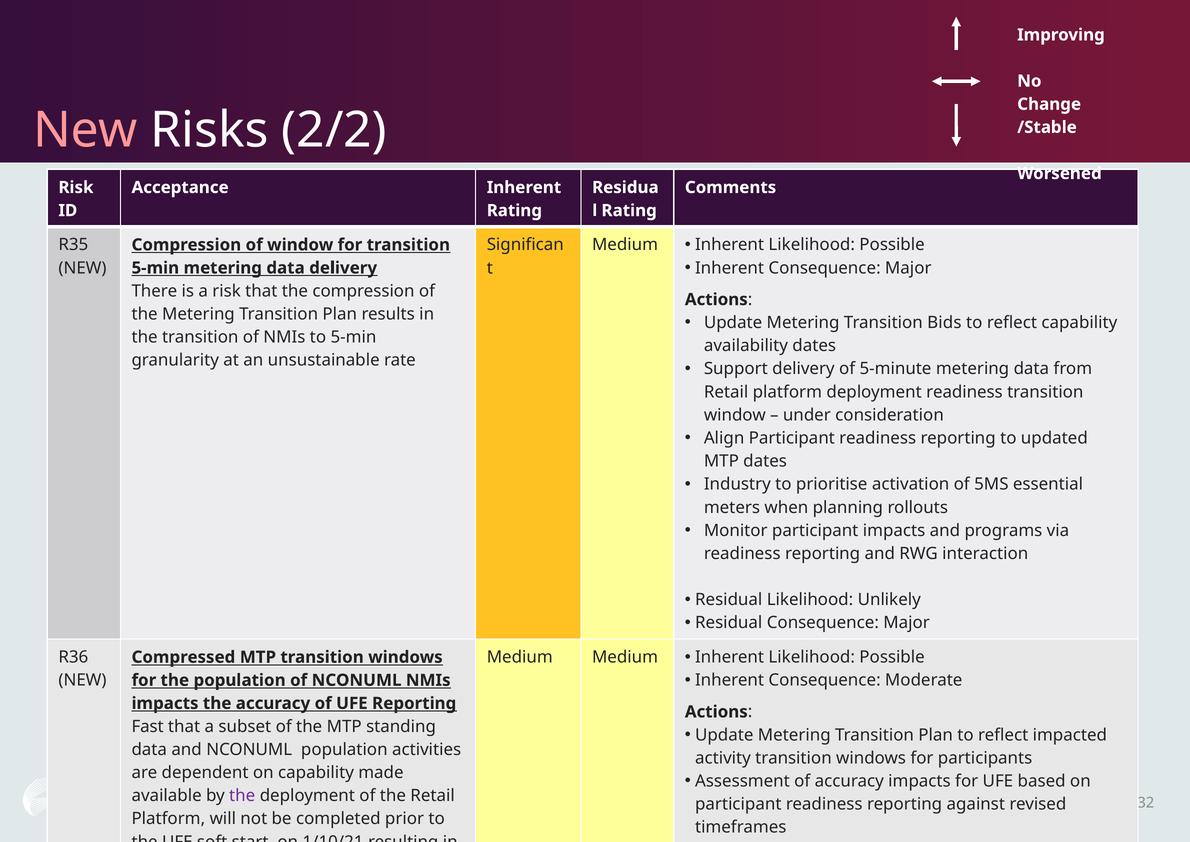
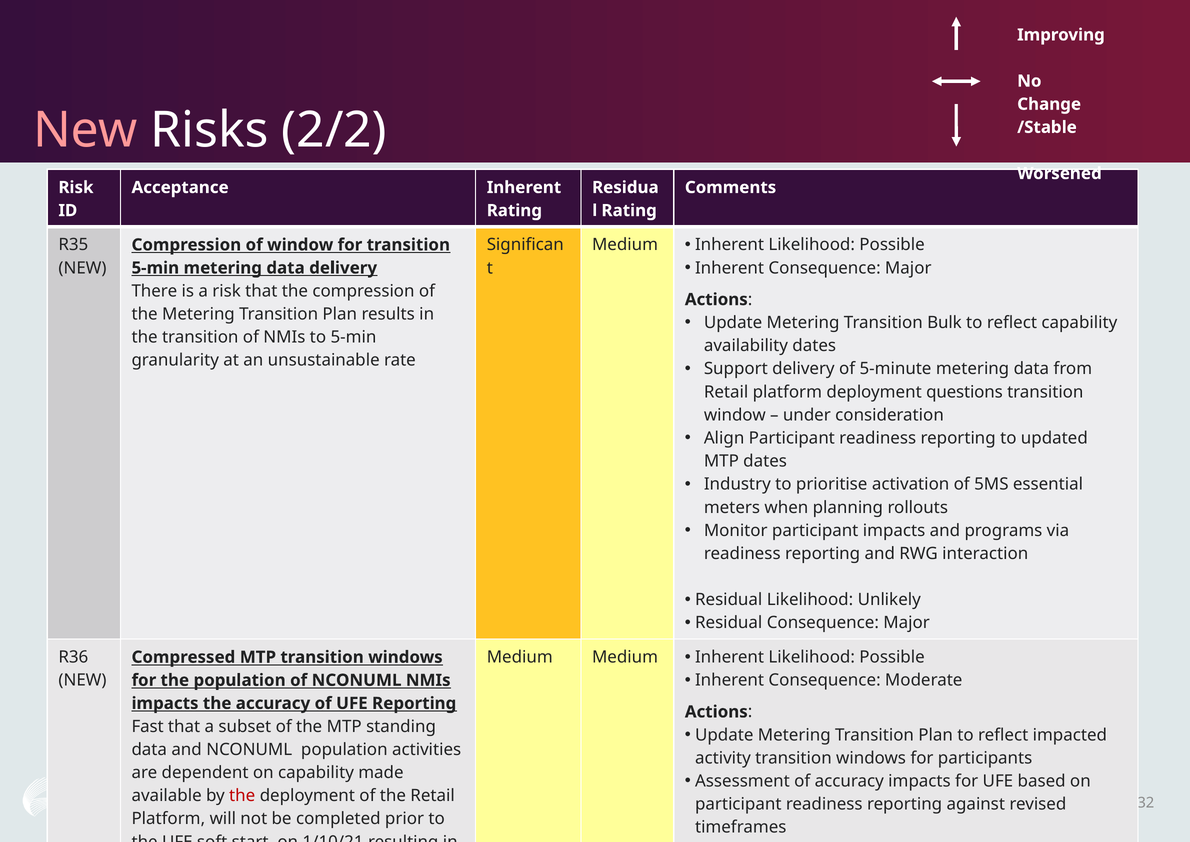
Bids: Bids -> Bulk
deployment readiness: readiness -> questions
the at (242, 795) colour: purple -> red
